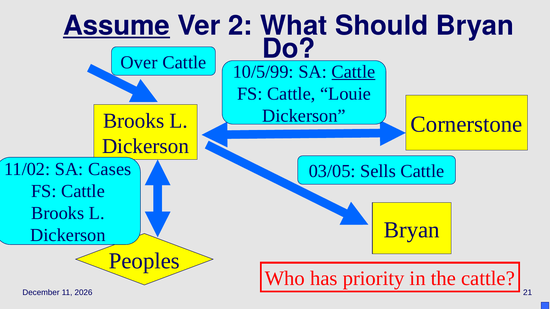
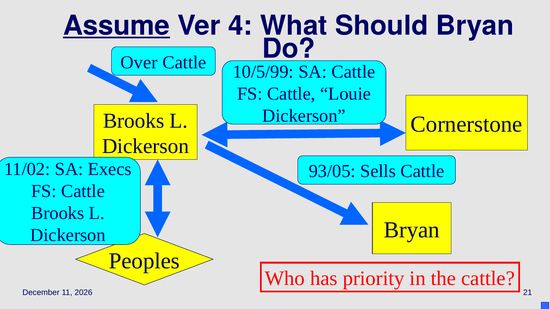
2: 2 -> 4
Cattle at (353, 72) underline: present -> none
Cases: Cases -> Execs
03/05: 03/05 -> 93/05
